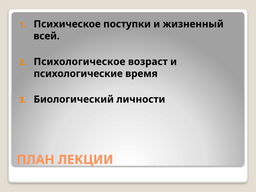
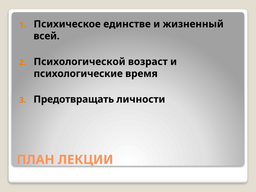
поступки: поступки -> единстве
Психологическое: Психологическое -> Психологической
Биологический: Биологический -> Предотвращать
